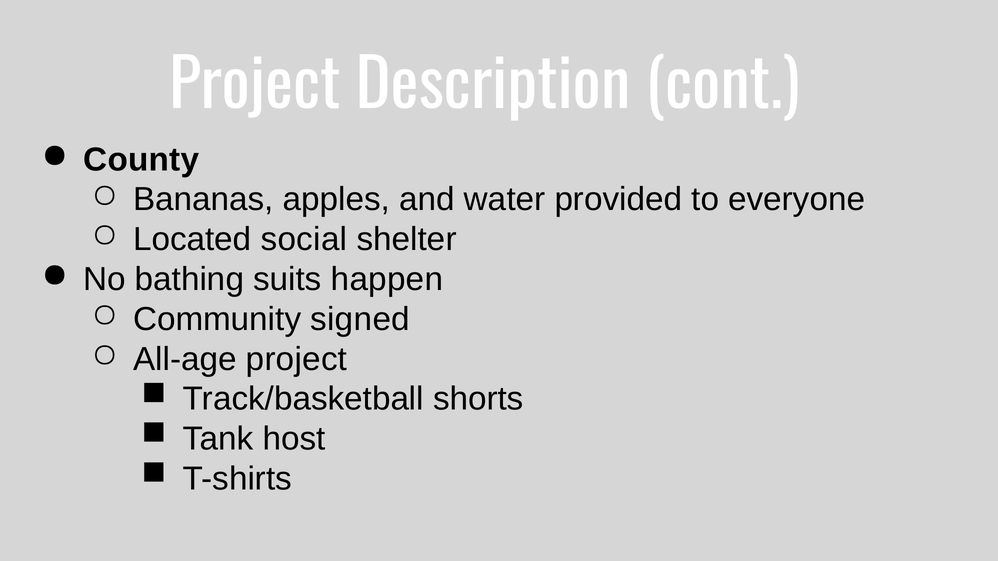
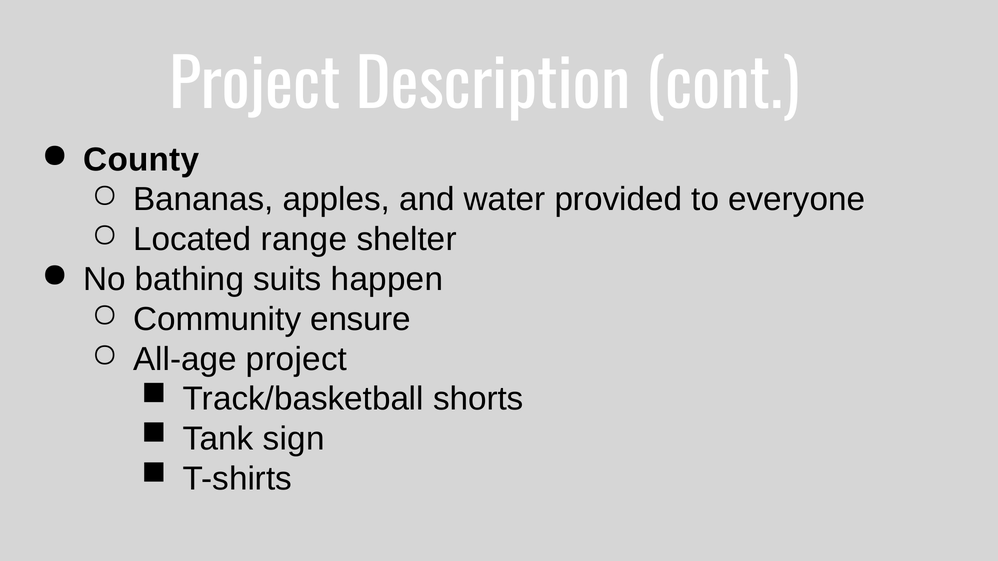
social: social -> range
signed: signed -> ensure
host: host -> sign
